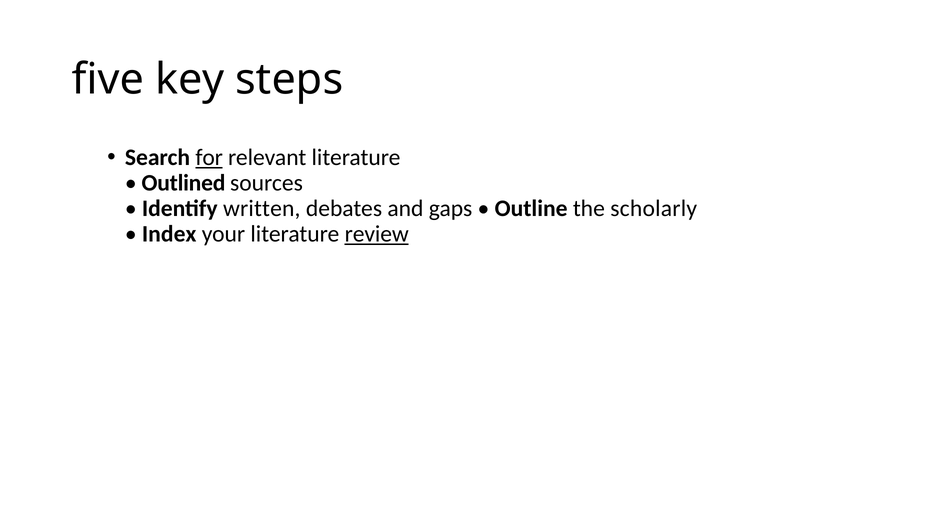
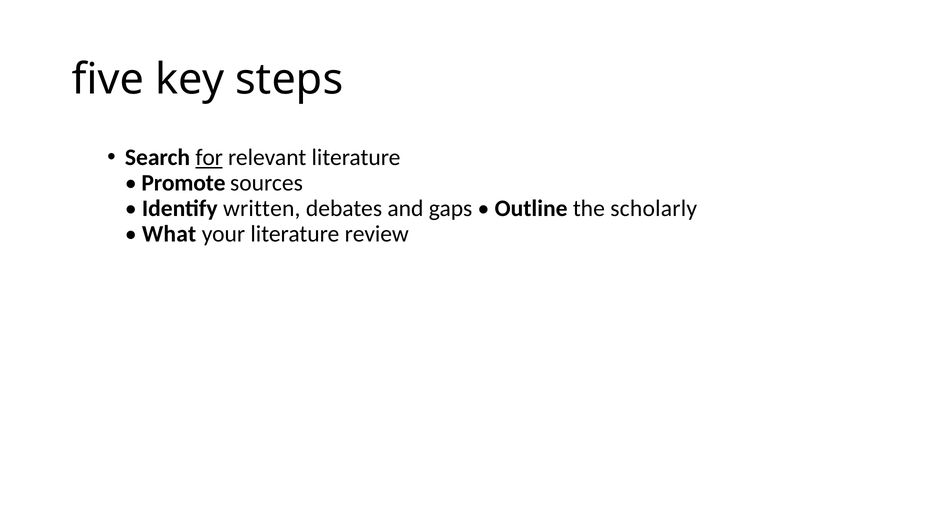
Outlined: Outlined -> Promote
Index: Index -> What
review underline: present -> none
